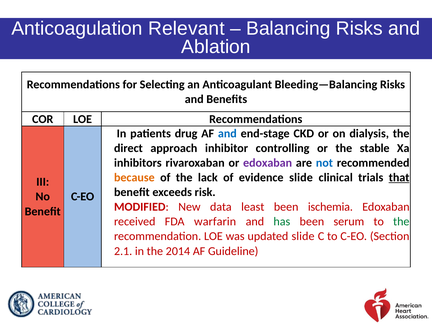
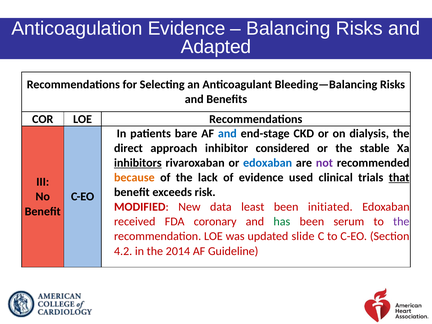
Anticoagulation Relevant: Relevant -> Evidence
Ablation: Ablation -> Adapted
drug: drug -> bare
controlling: controlling -> considered
inhibitors underline: none -> present
edoxaban at (268, 163) colour: purple -> blue
not colour: blue -> purple
evidence slide: slide -> used
ischemia: ischemia -> initiated
warfarin: warfarin -> coronary
the at (401, 222) colour: green -> purple
2.1: 2.1 -> 4.2
